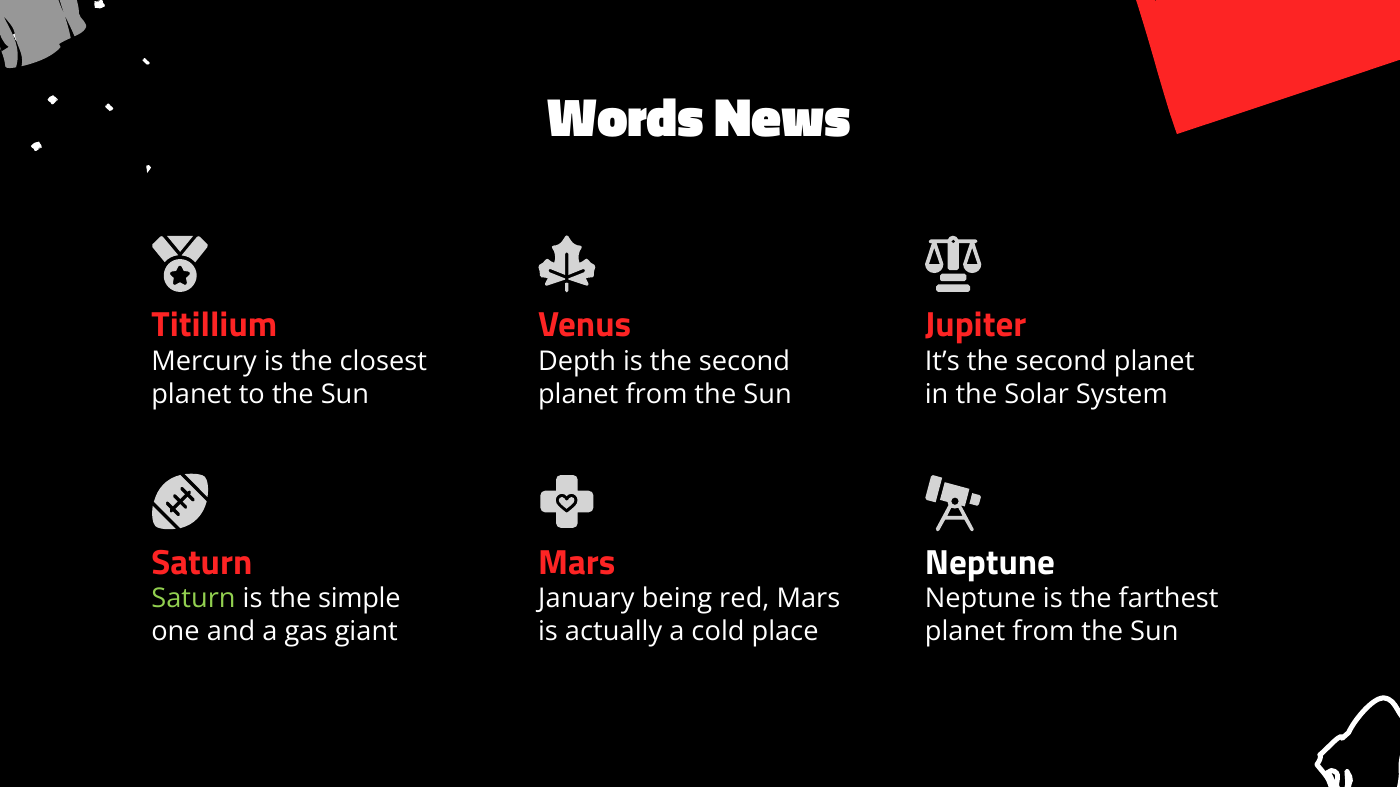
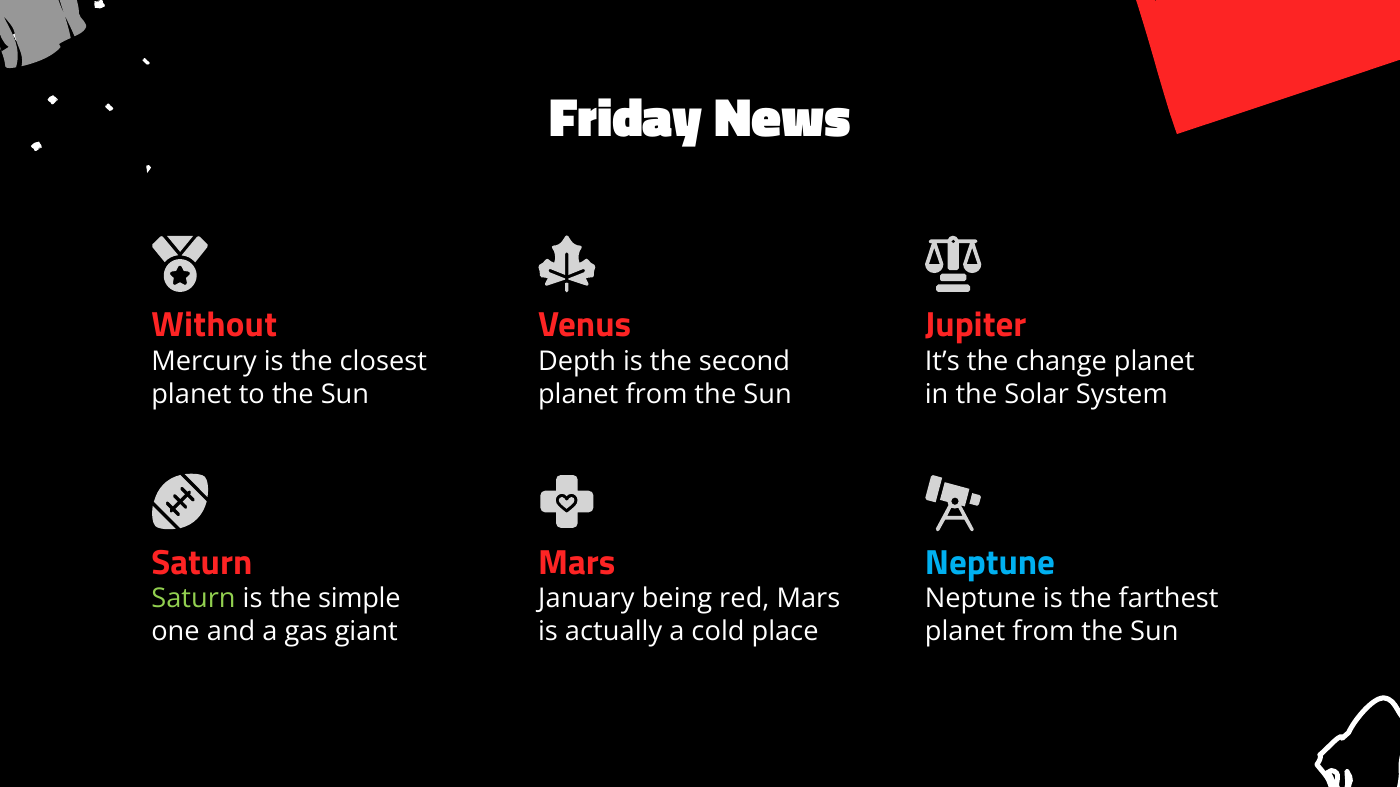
Words: Words -> Friday
Titillium: Titillium -> Without
It’s the second: second -> change
Neptune at (990, 563) colour: white -> light blue
